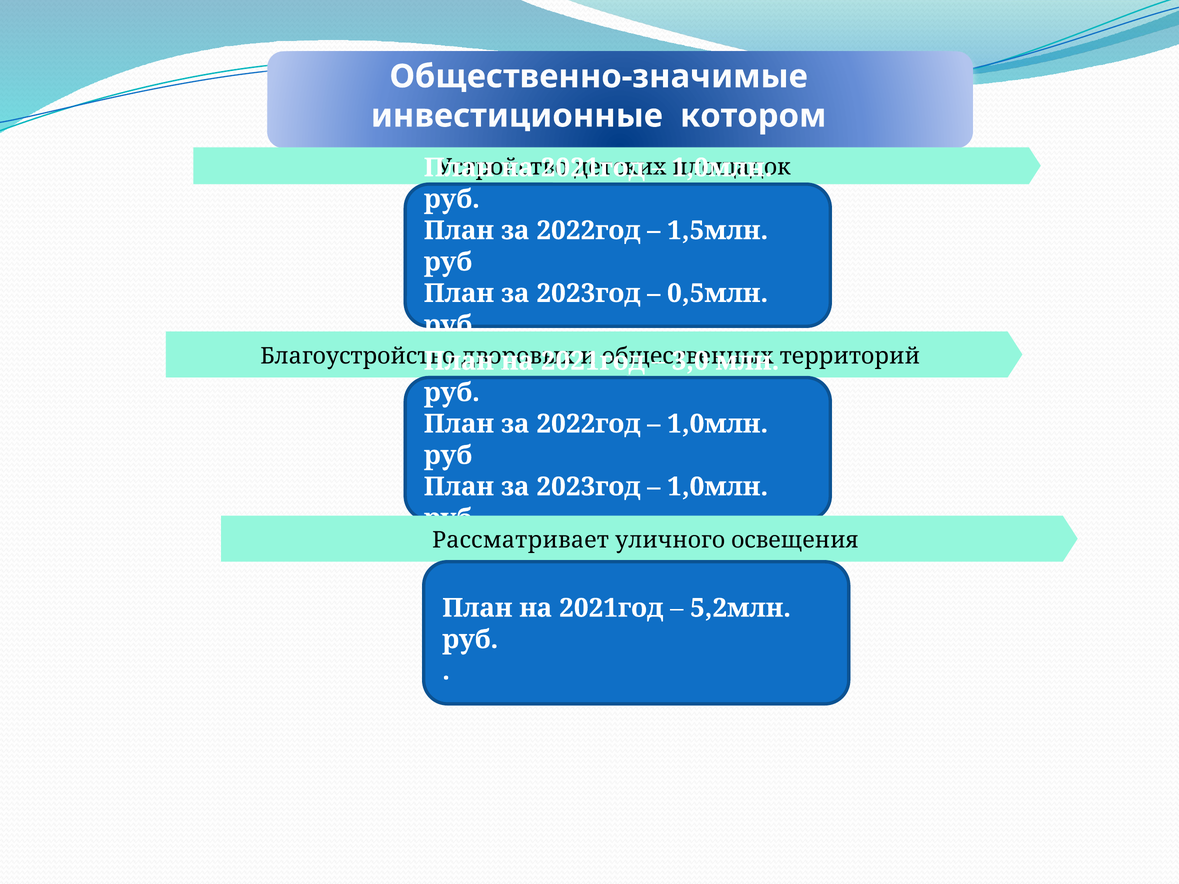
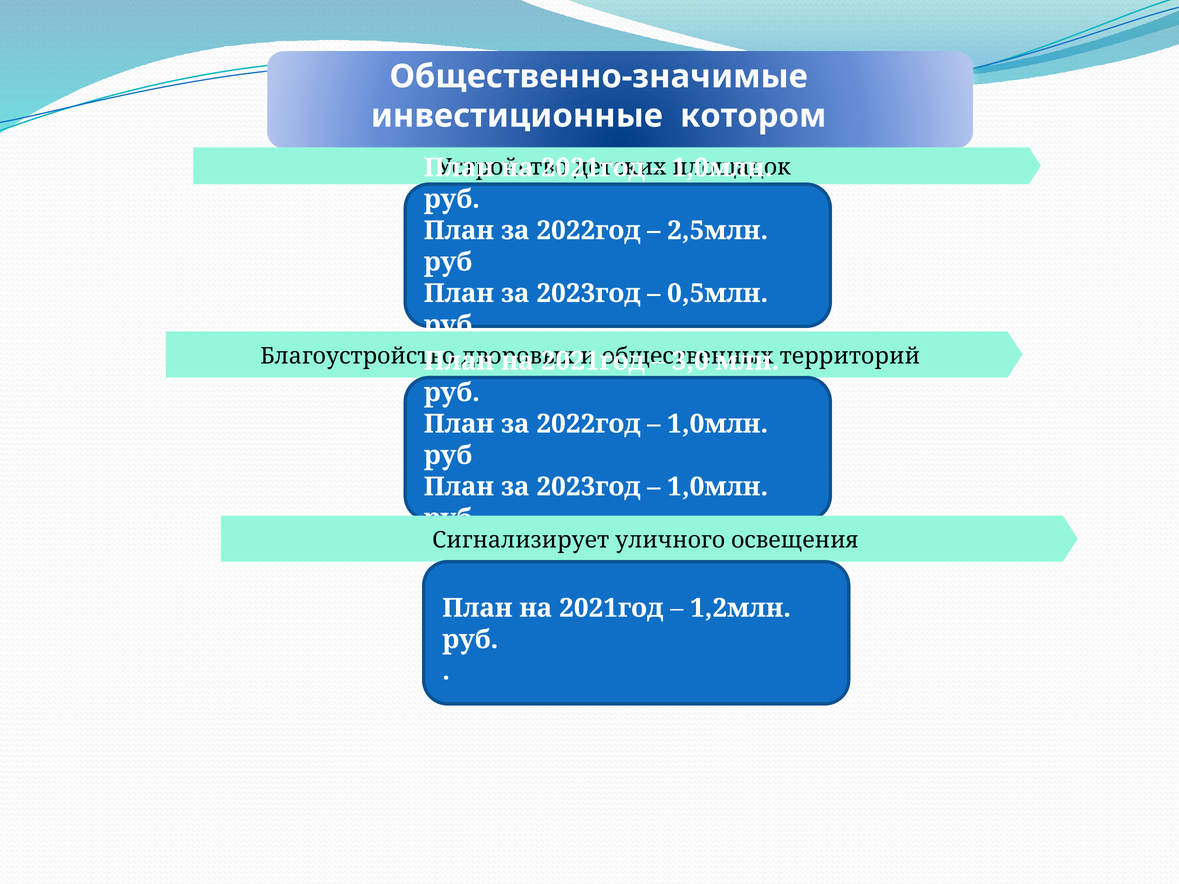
1,5млн: 1,5млн -> 2,5млн
Рассматривает: Рассматривает -> Сигнализирует
5,2млн: 5,2млн -> 1,2млн
